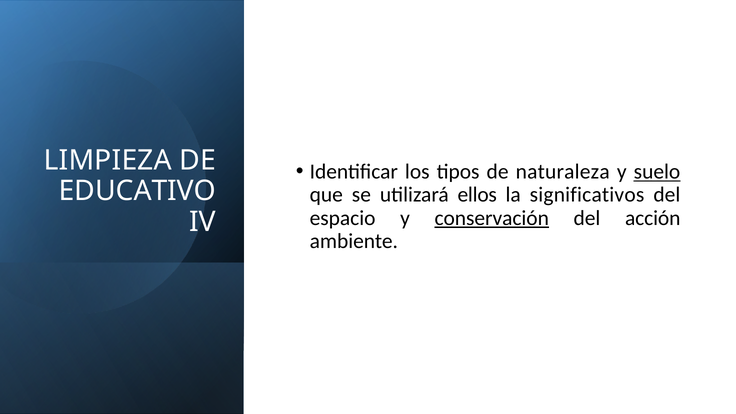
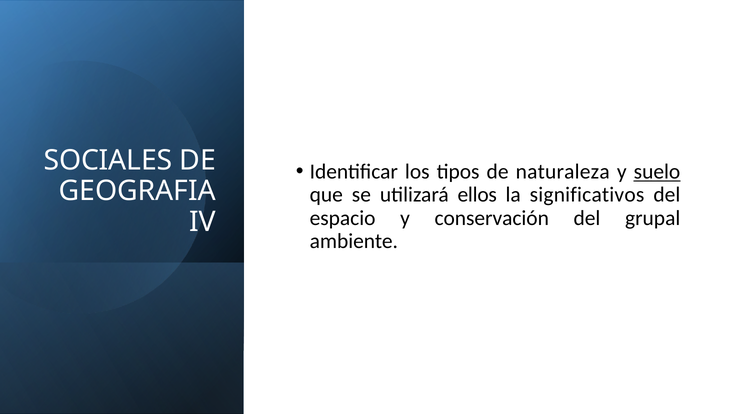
LIMPIEZA: LIMPIEZA -> SOCIALES
EDUCATIVO: EDUCATIVO -> GEOGRAFIA
conservación underline: present -> none
acción: acción -> grupal
